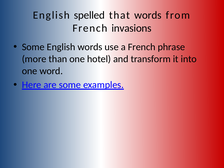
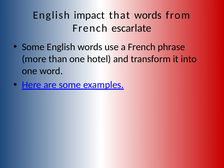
spelled: spelled -> impact
invasions: invasions -> escarlate
